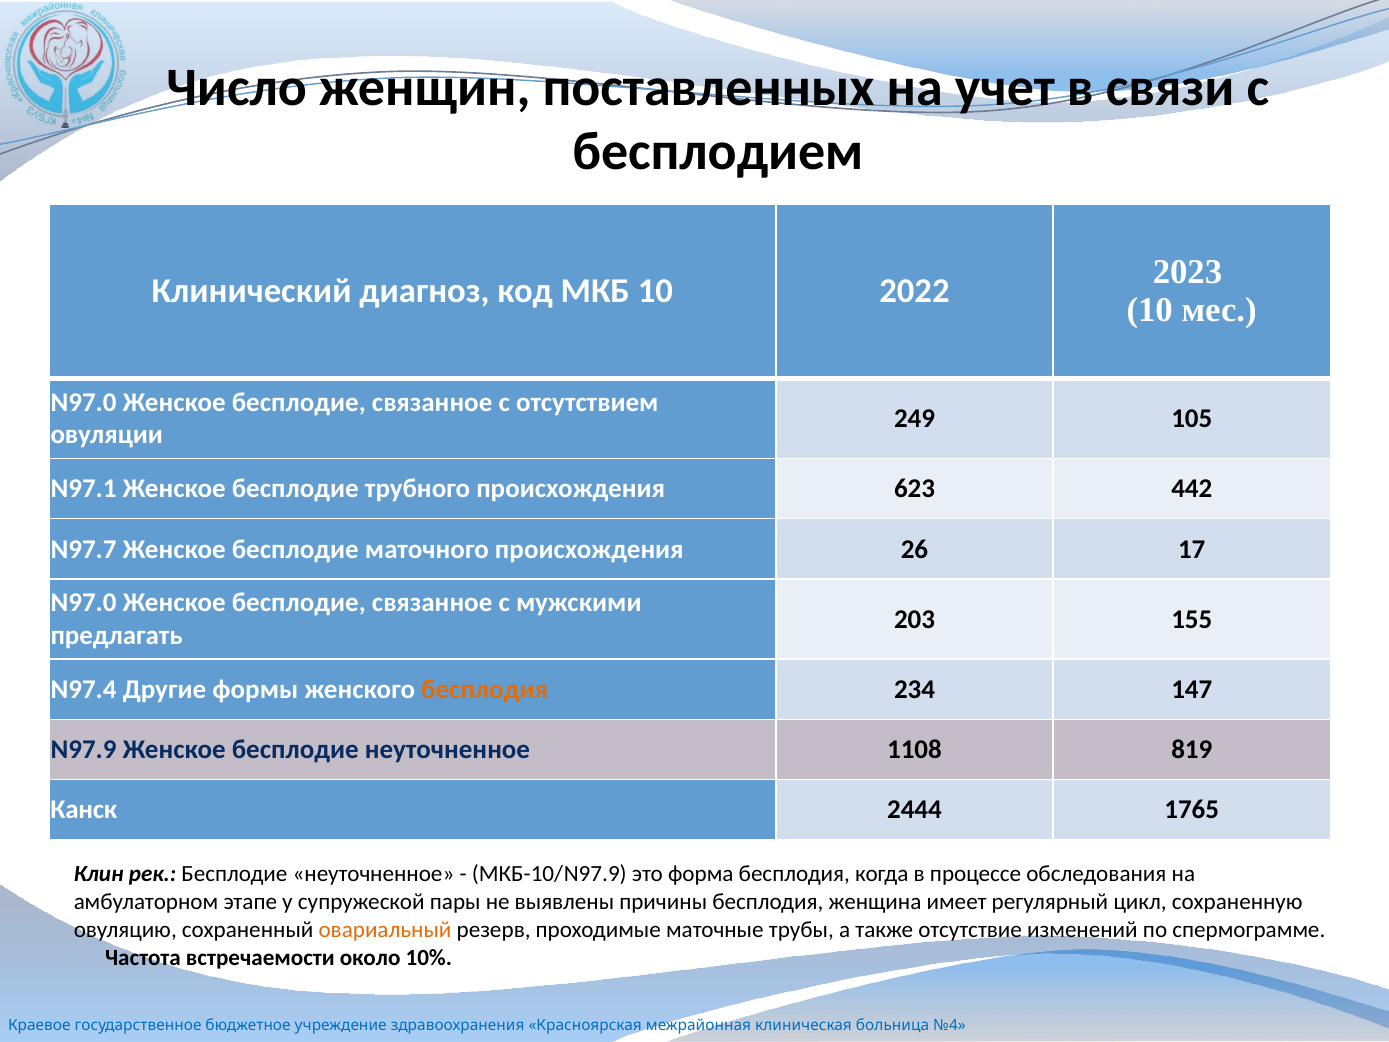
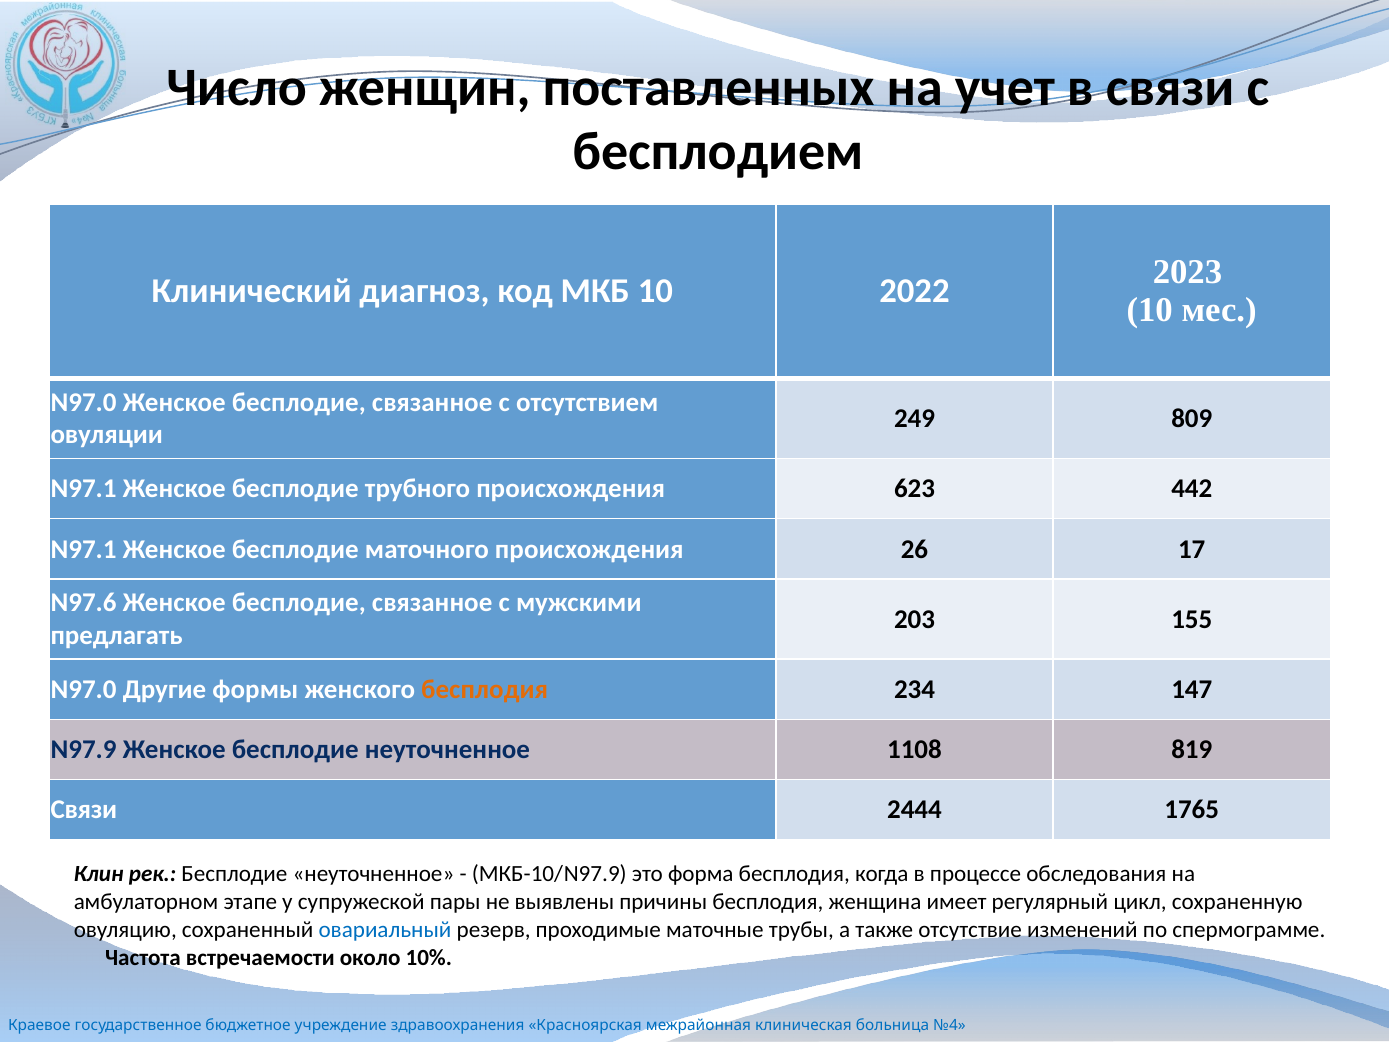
105: 105 -> 809
N97.7 at (84, 549): N97.7 -> N97.1
N97.0 at (84, 603): N97.0 -> N97.6
N97.4 at (84, 689): N97.4 -> N97.0
Канск at (84, 810): Канск -> Связи
овариальный colour: orange -> blue
